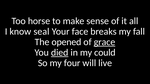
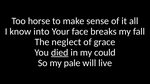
seal: seal -> into
opened: opened -> neglect
grace underline: present -> none
four: four -> pale
